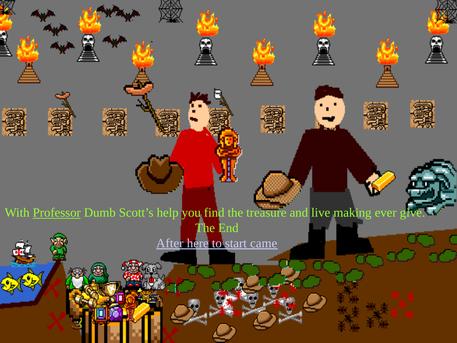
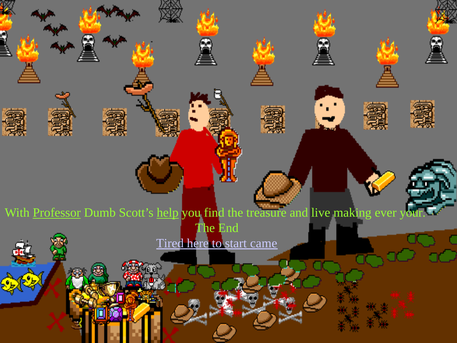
help underline: none -> present
give: give -> your
After: After -> Tired
